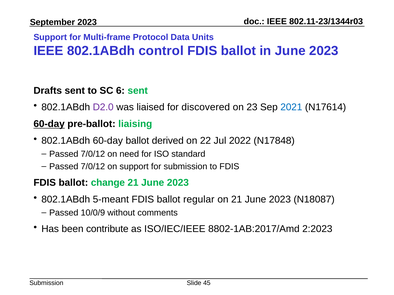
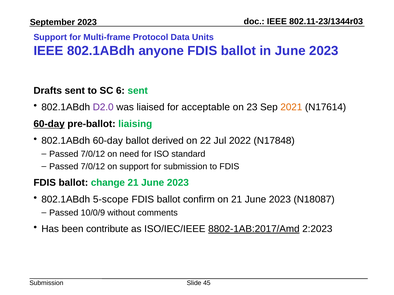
control: control -> anyone
discovered: discovered -> acceptable
2021 colour: blue -> orange
5-meant: 5-meant -> 5-scope
regular: regular -> confirm
8802-1AB:2017/Amd underline: none -> present
